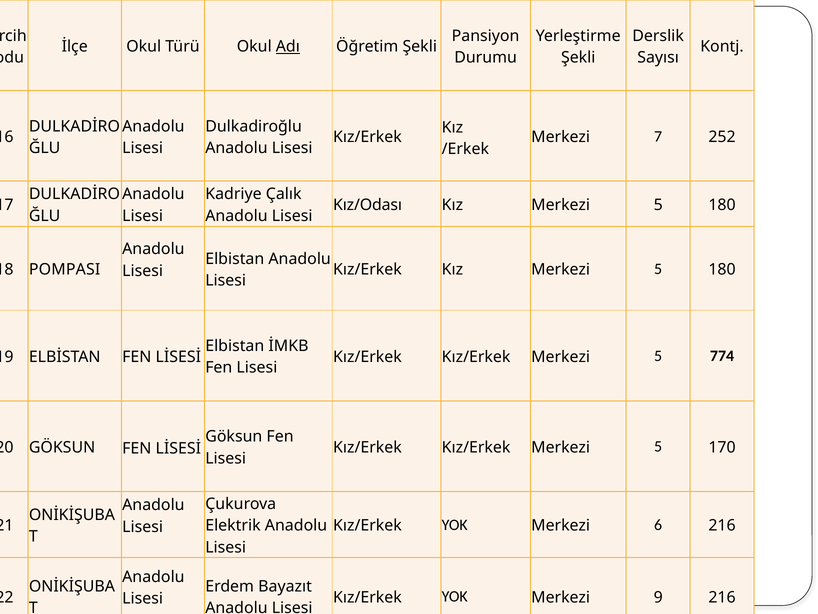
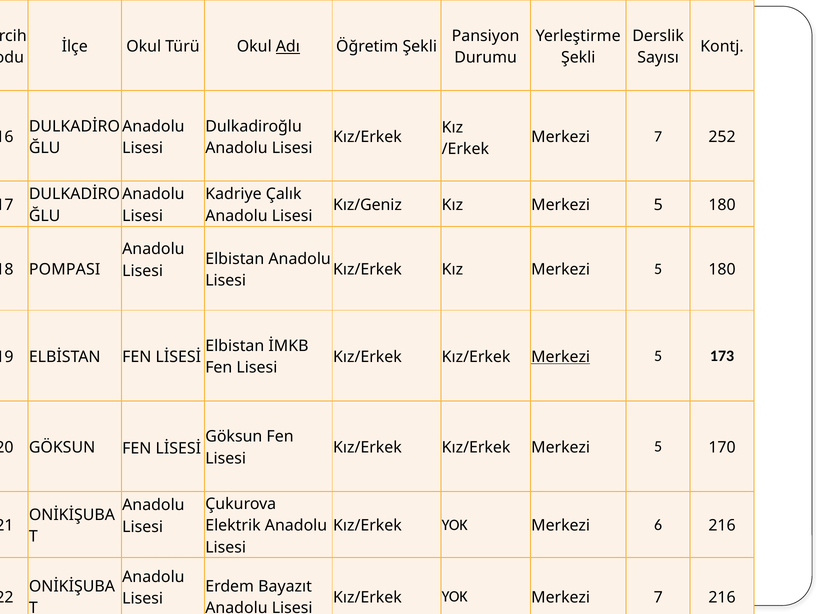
Kız/Odası: Kız/Odası -> Kız/Geniz
Merkezi at (561, 357) underline: none -> present
774: 774 -> 173
YOK Merkezi 9: 9 -> 7
